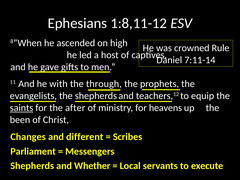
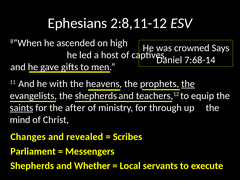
1:8,11-12: 1:8,11-12 -> 2:8,11-12
Rule: Rule -> Says
7:11-14: 7:11-14 -> 7:68-14
through: through -> heavens
the at (188, 84) underline: none -> present
heavens: heavens -> through
been: been -> mind
different: different -> revealed
